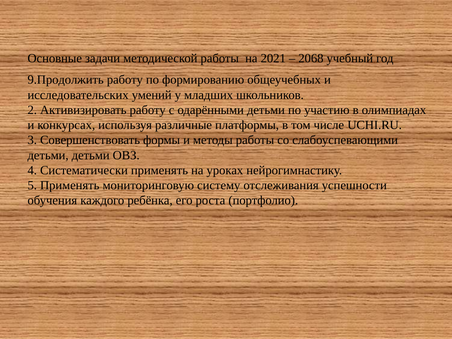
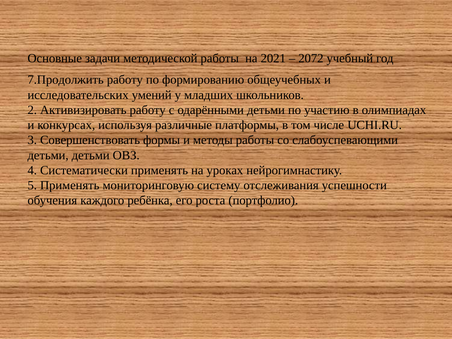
2068: 2068 -> 2072
9.Продолжить: 9.Продолжить -> 7.Продолжить
